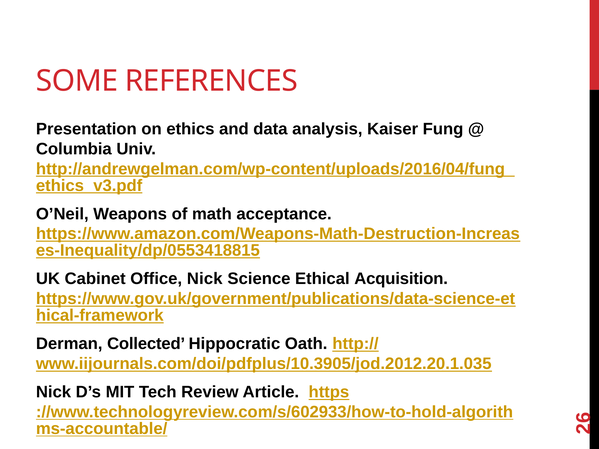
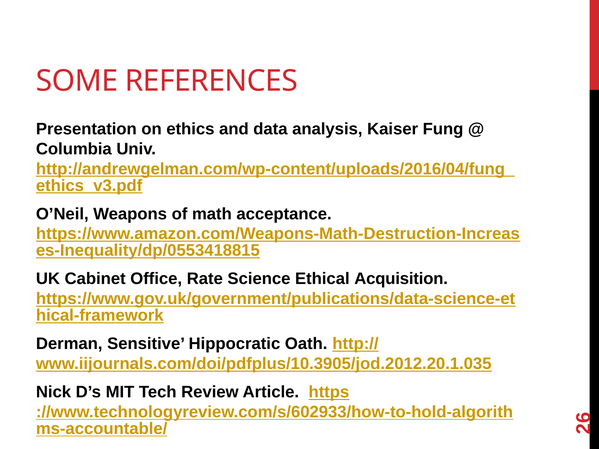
Office Nick: Nick -> Rate
Collected: Collected -> Sensitive
